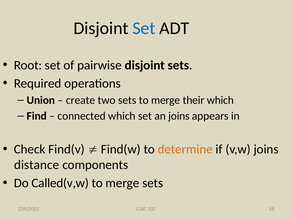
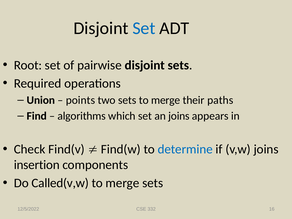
create: create -> points
their which: which -> paths
connected: connected -> algorithms
determine colour: orange -> blue
distance: distance -> insertion
